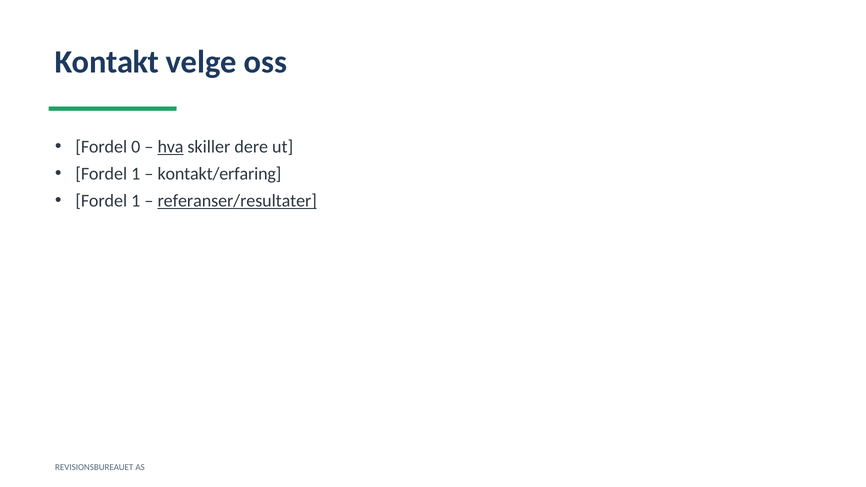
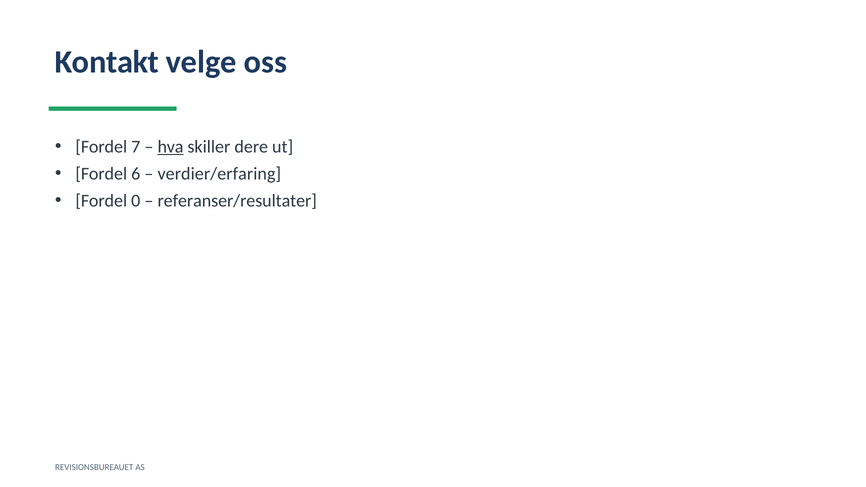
0: 0 -> 7
1 at (136, 174): 1 -> 6
kontakt/erfaring: kontakt/erfaring -> verdier/erfaring
1 at (136, 201): 1 -> 0
referanser/resultater underline: present -> none
